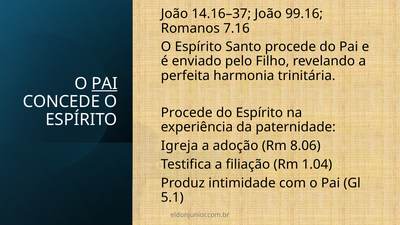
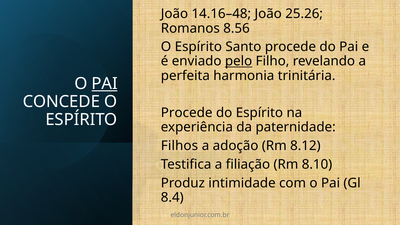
14.16–37: 14.16–37 -> 14.16–48
99.16: 99.16 -> 25.26
7.16: 7.16 -> 8.56
pelo underline: none -> present
Igreja: Igreja -> Filhos
8.06: 8.06 -> 8.12
1.04: 1.04 -> 8.10
5.1: 5.1 -> 8.4
